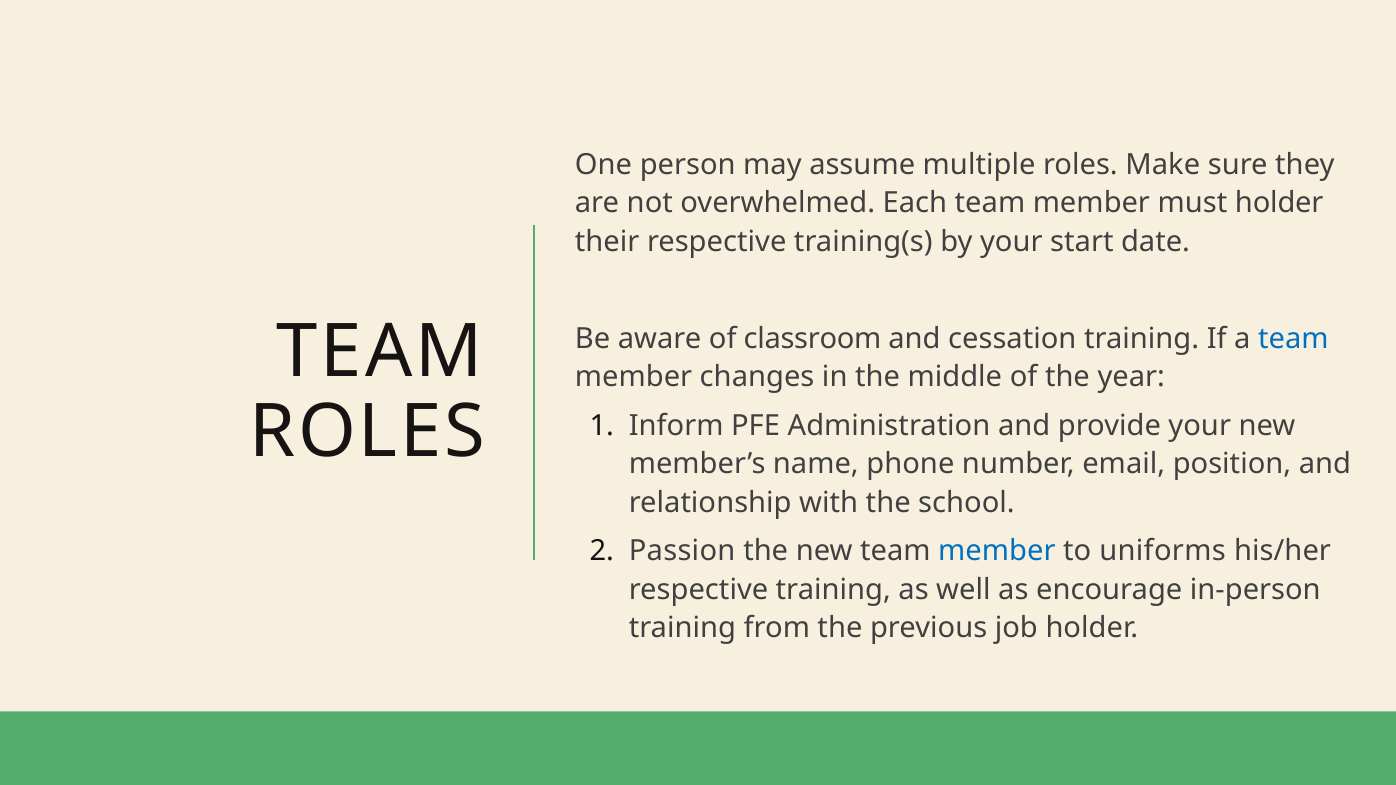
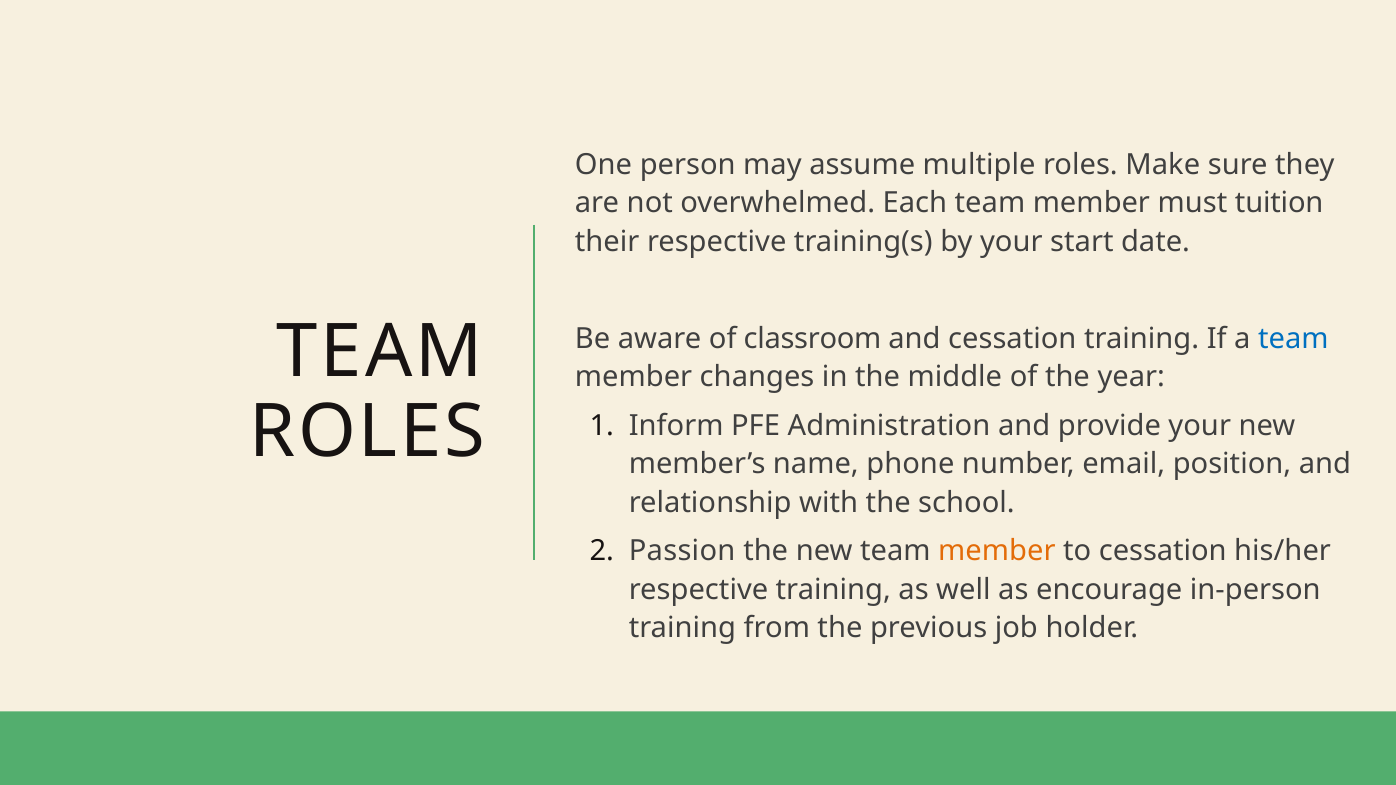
must holder: holder -> tuition
member at (997, 551) colour: blue -> orange
to uniforms: uniforms -> cessation
